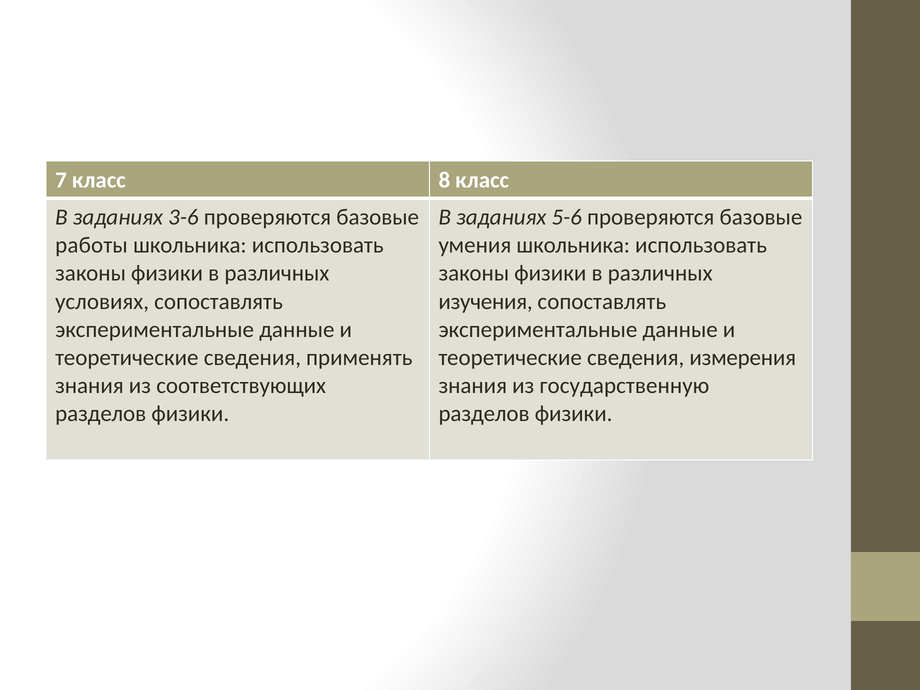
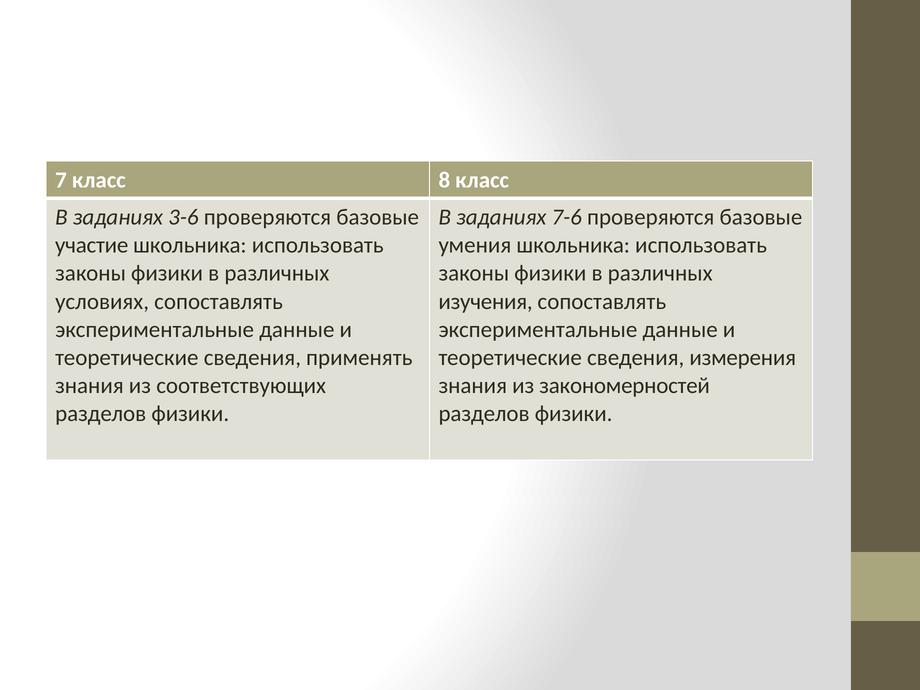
5-6: 5-6 -> 7-6
работы: работы -> участие
государственную: государственную -> закономерностей
